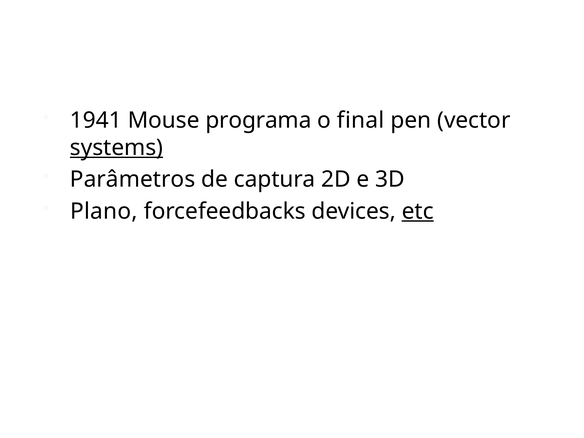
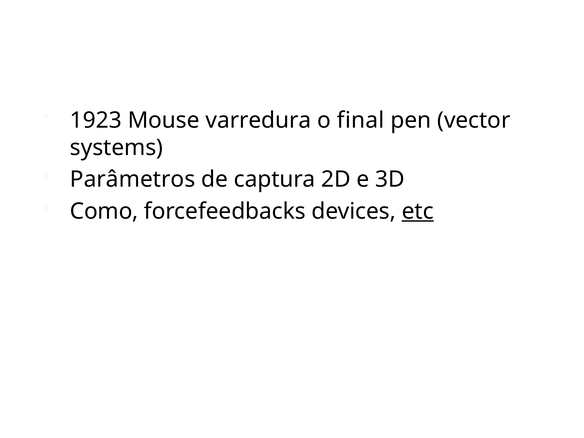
1941: 1941 -> 1923
programa: programa -> varredura
systems underline: present -> none
Plano: Plano -> Como
